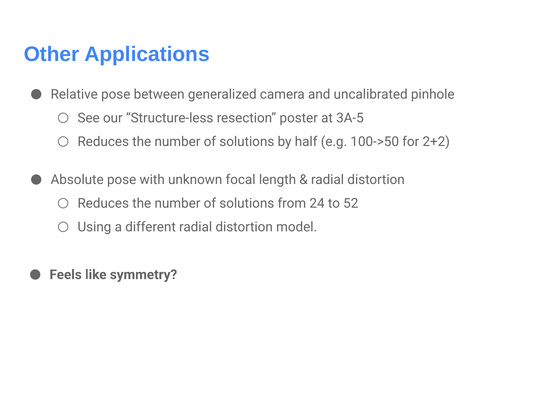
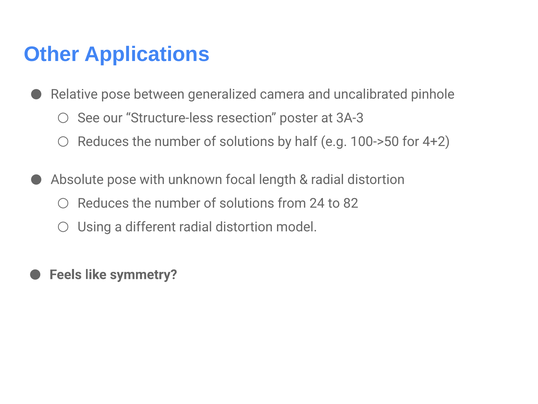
3A-5: 3A-5 -> 3A-3
2+2: 2+2 -> 4+2
52: 52 -> 82
